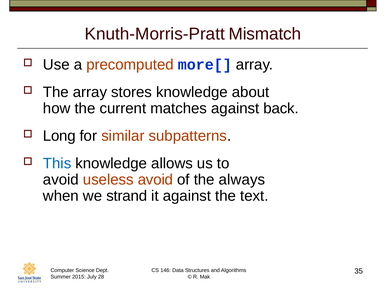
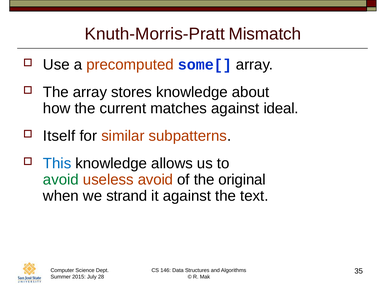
more[: more[ -> some[
back: back -> ideal
Long: Long -> Itself
avoid at (61, 179) colour: black -> green
always: always -> original
